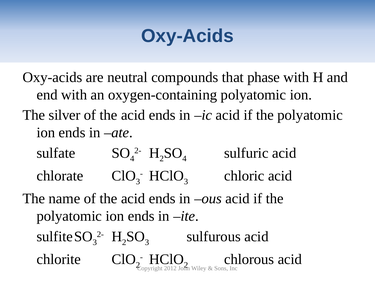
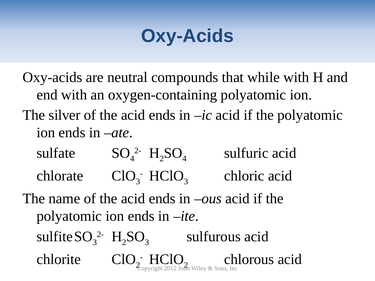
phase: phase -> while
